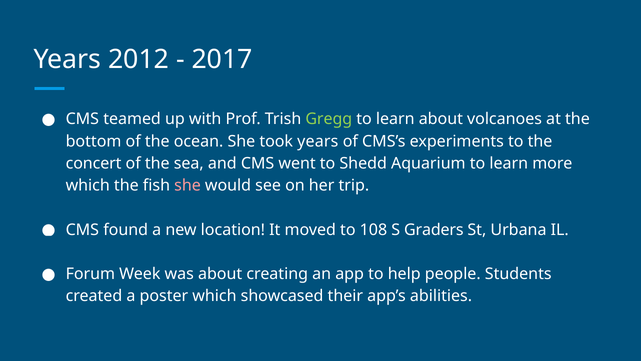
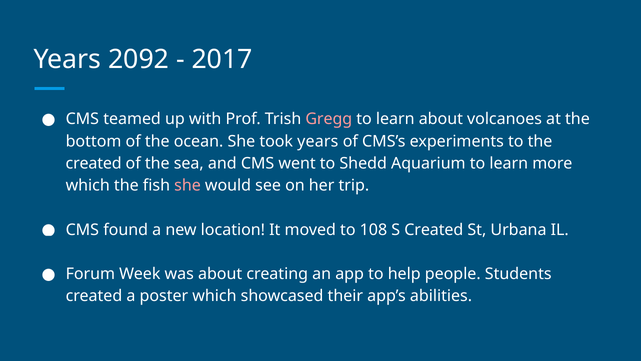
2012: 2012 -> 2092
Gregg colour: light green -> pink
concert at (94, 163): concert -> created
S Graders: Graders -> Created
